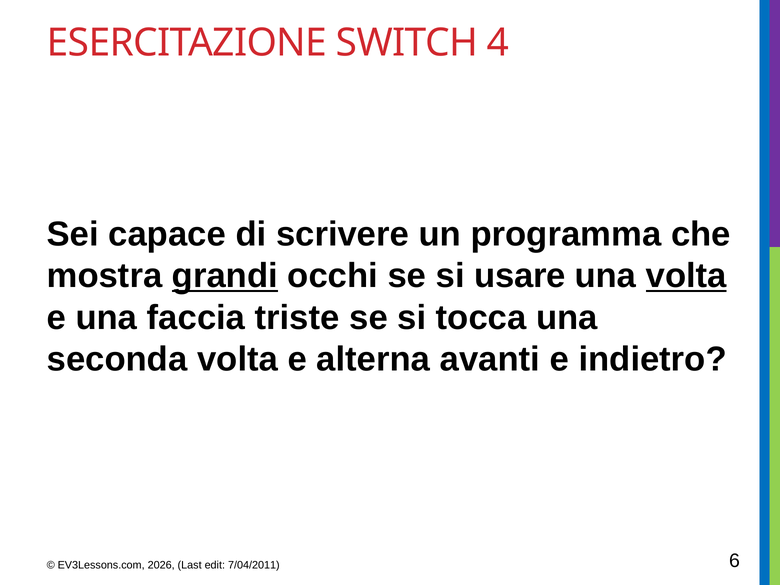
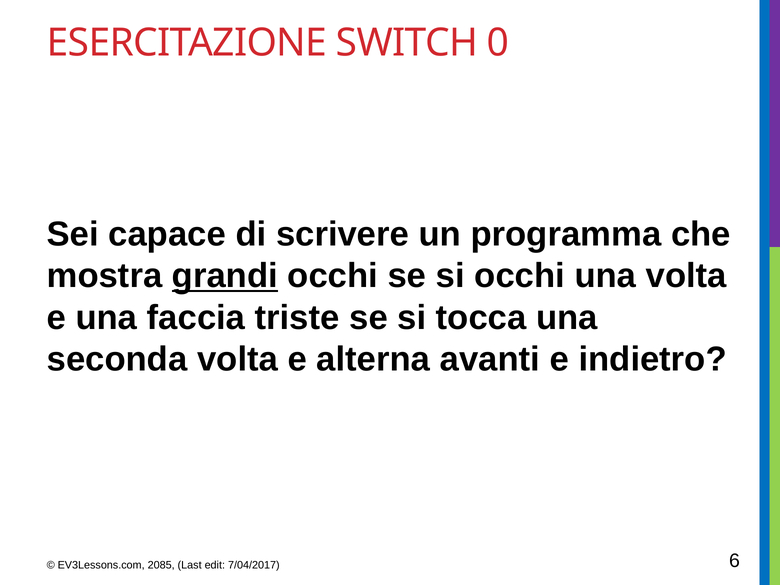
4: 4 -> 0
si usare: usare -> occhi
volta at (686, 276) underline: present -> none
2026: 2026 -> 2085
7/04/2011: 7/04/2011 -> 7/04/2017
